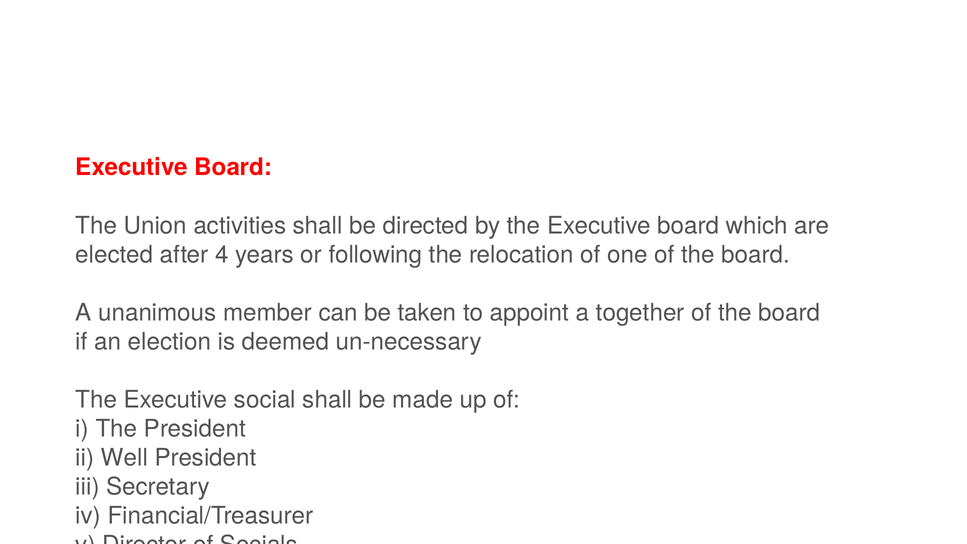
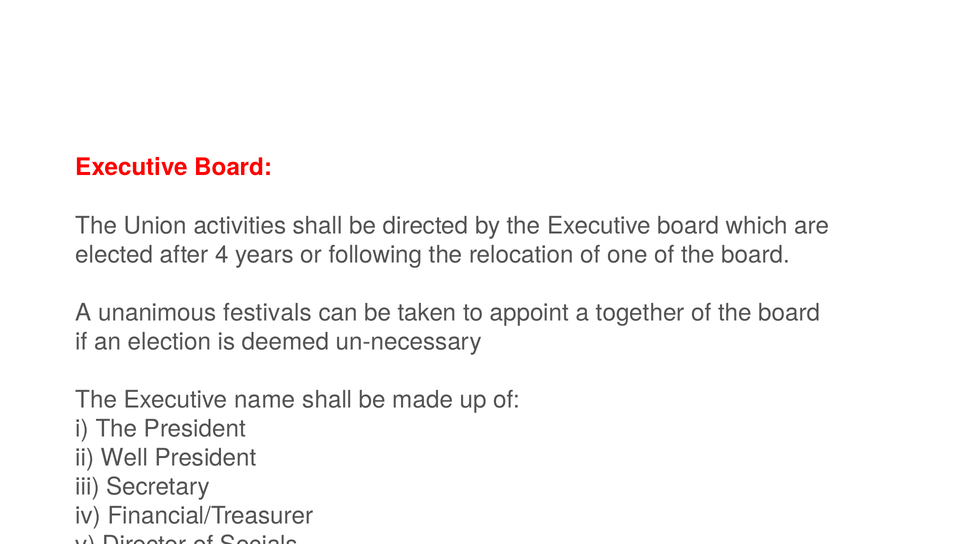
member: member -> festivals
social: social -> name
